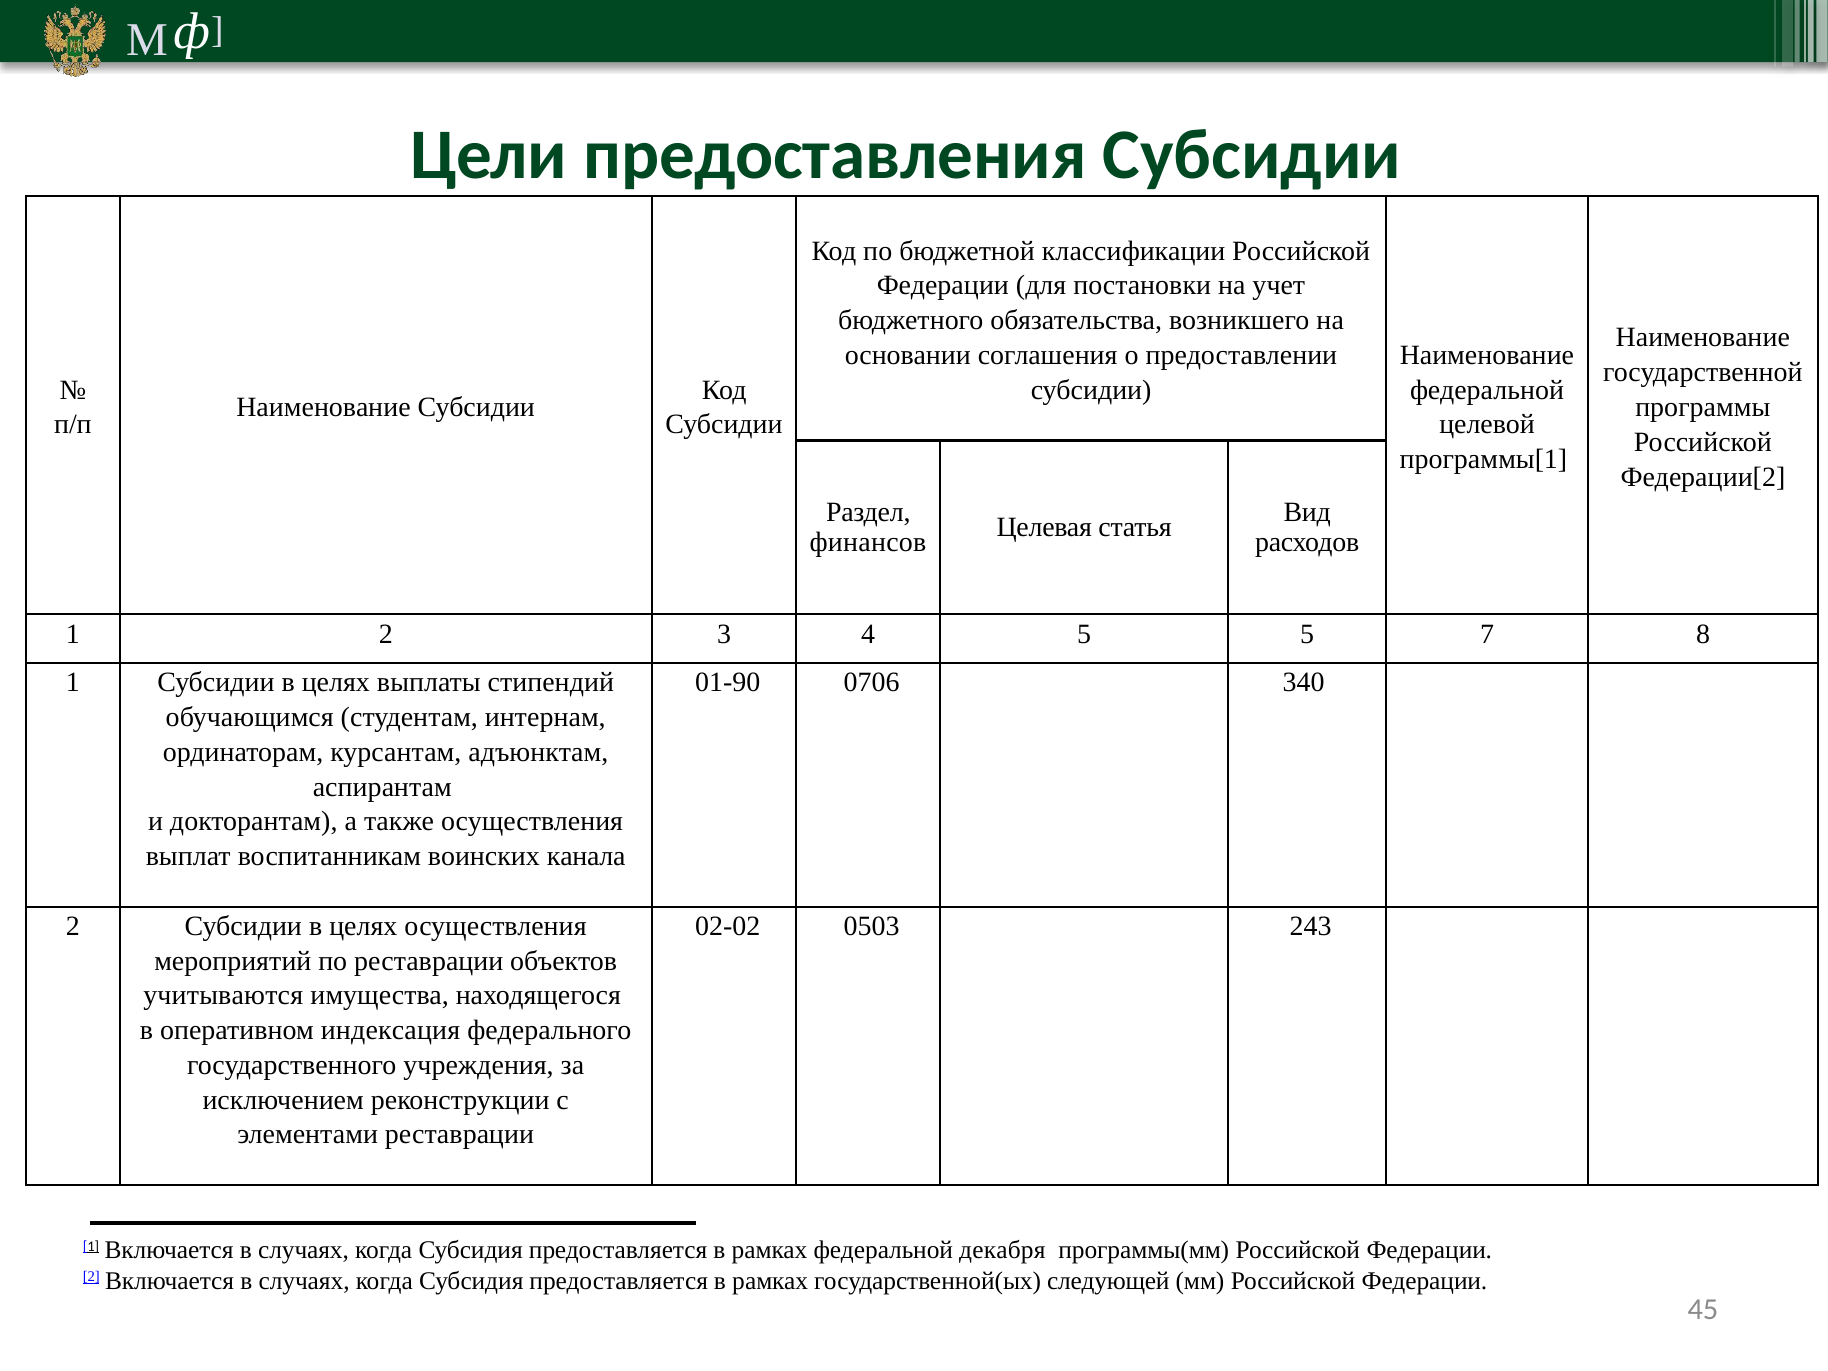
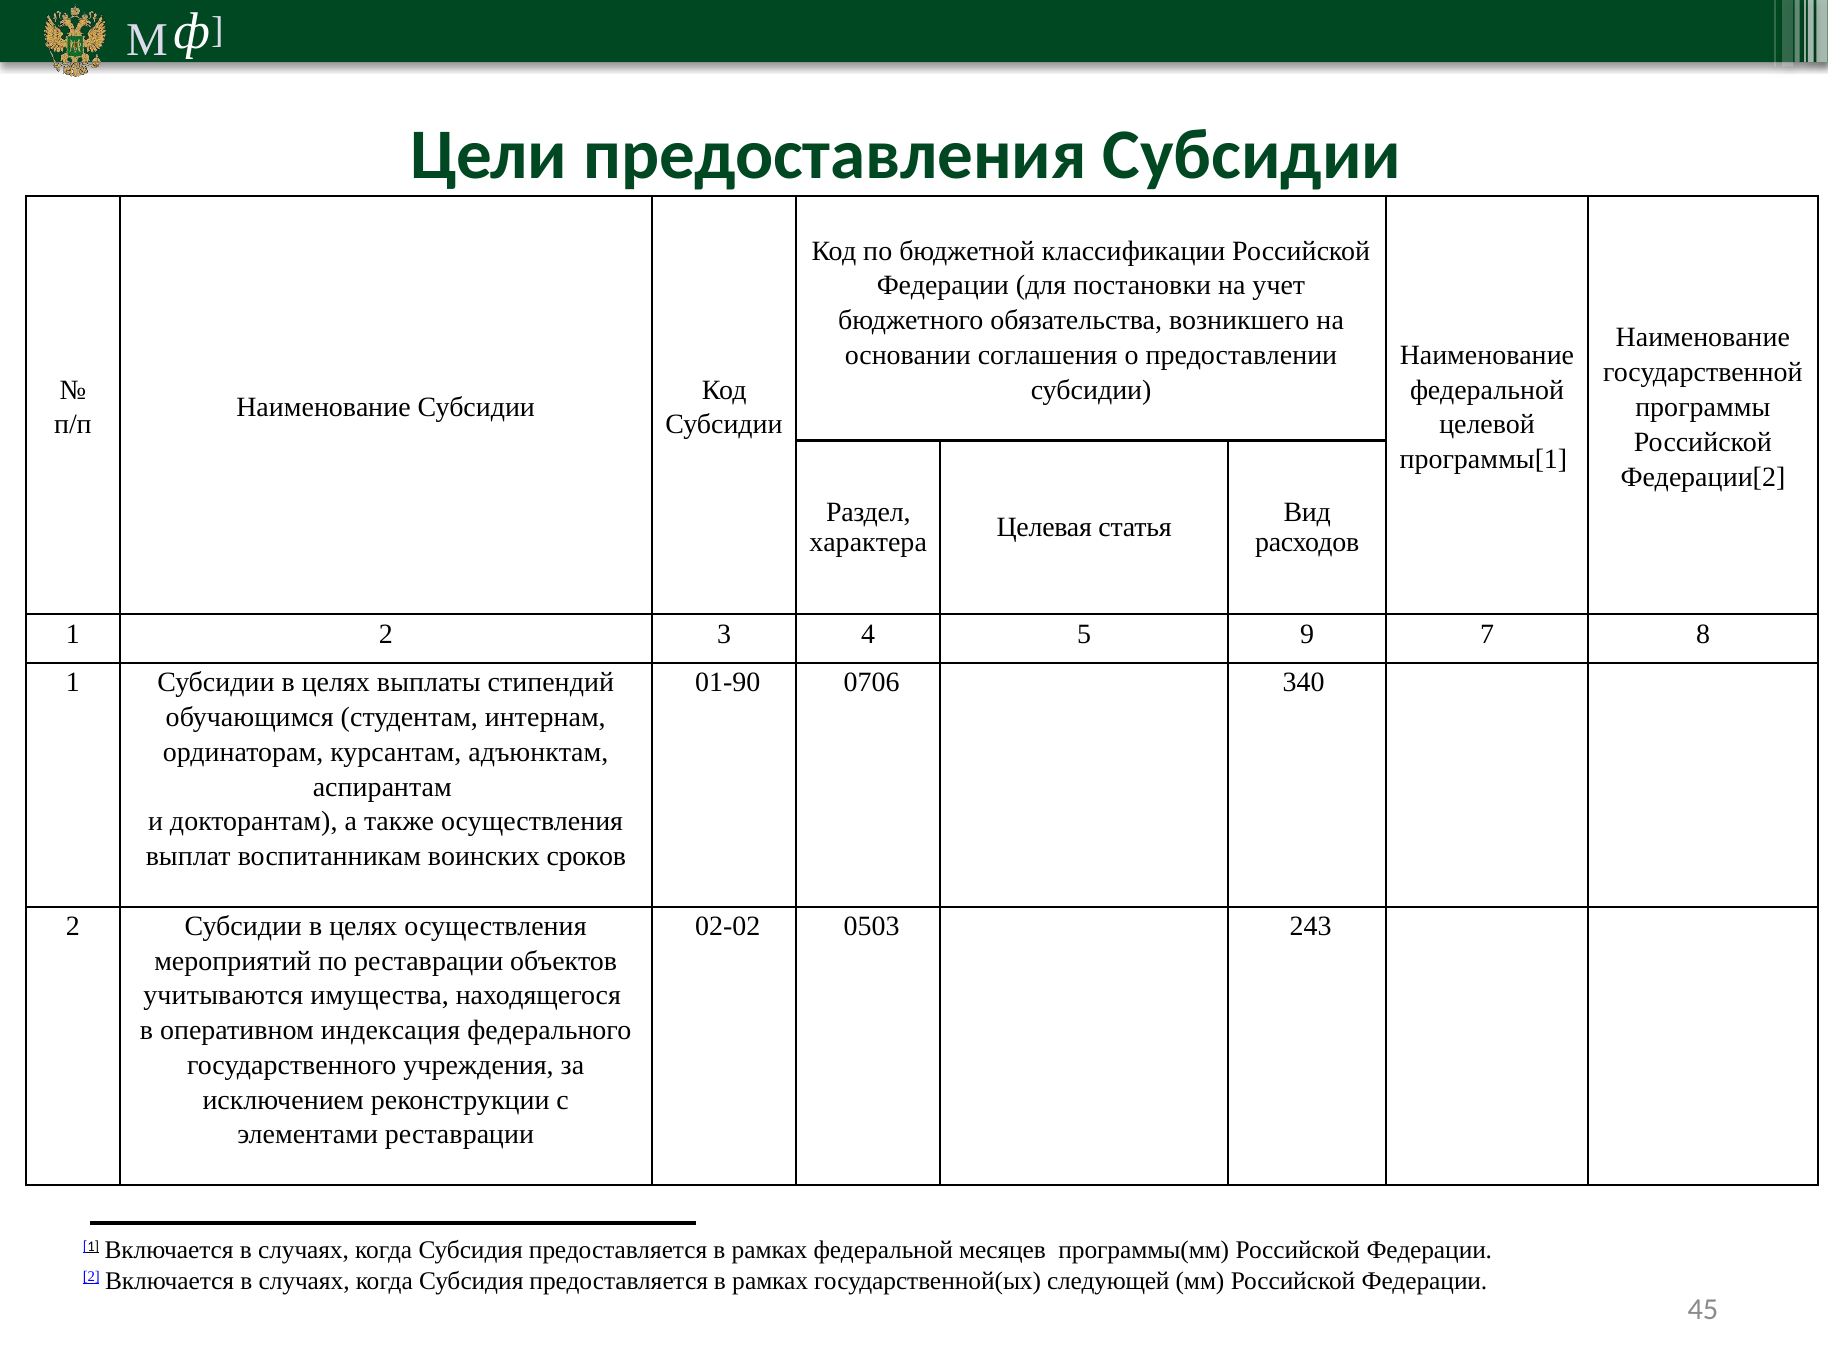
финансов: финансов -> характера
5 5: 5 -> 9
канала: канала -> сроков
декабря: декабря -> месяцев
